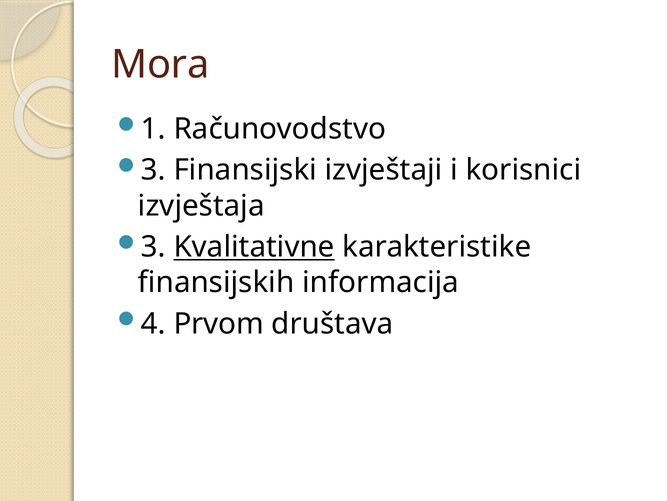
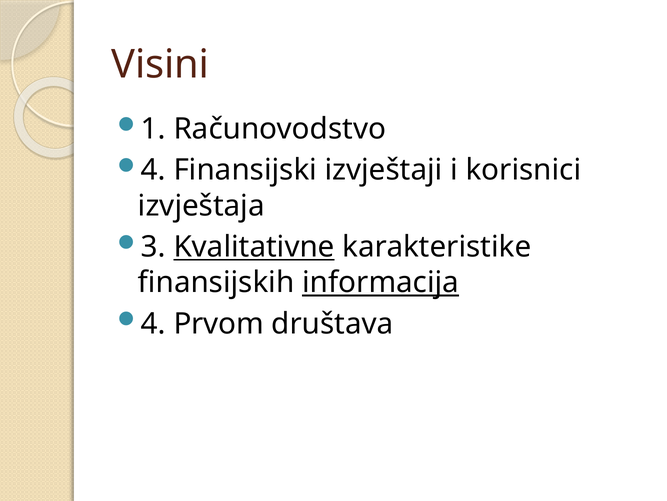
Mora: Mora -> Visini
3 at (153, 170): 3 -> 4
informacija underline: none -> present
